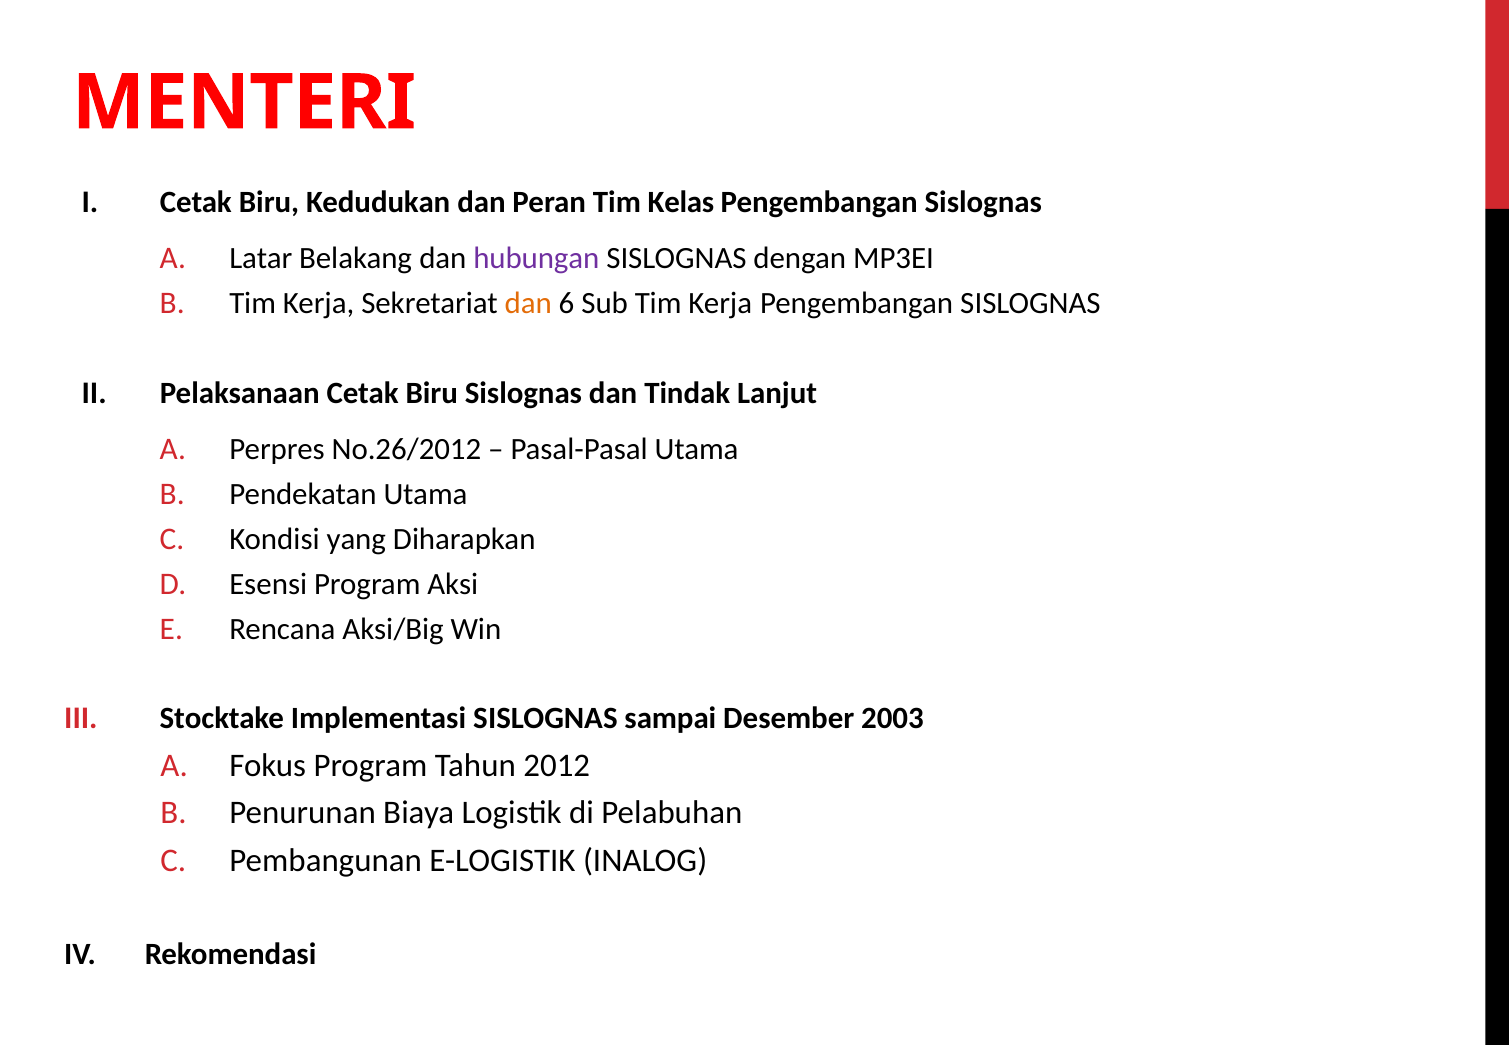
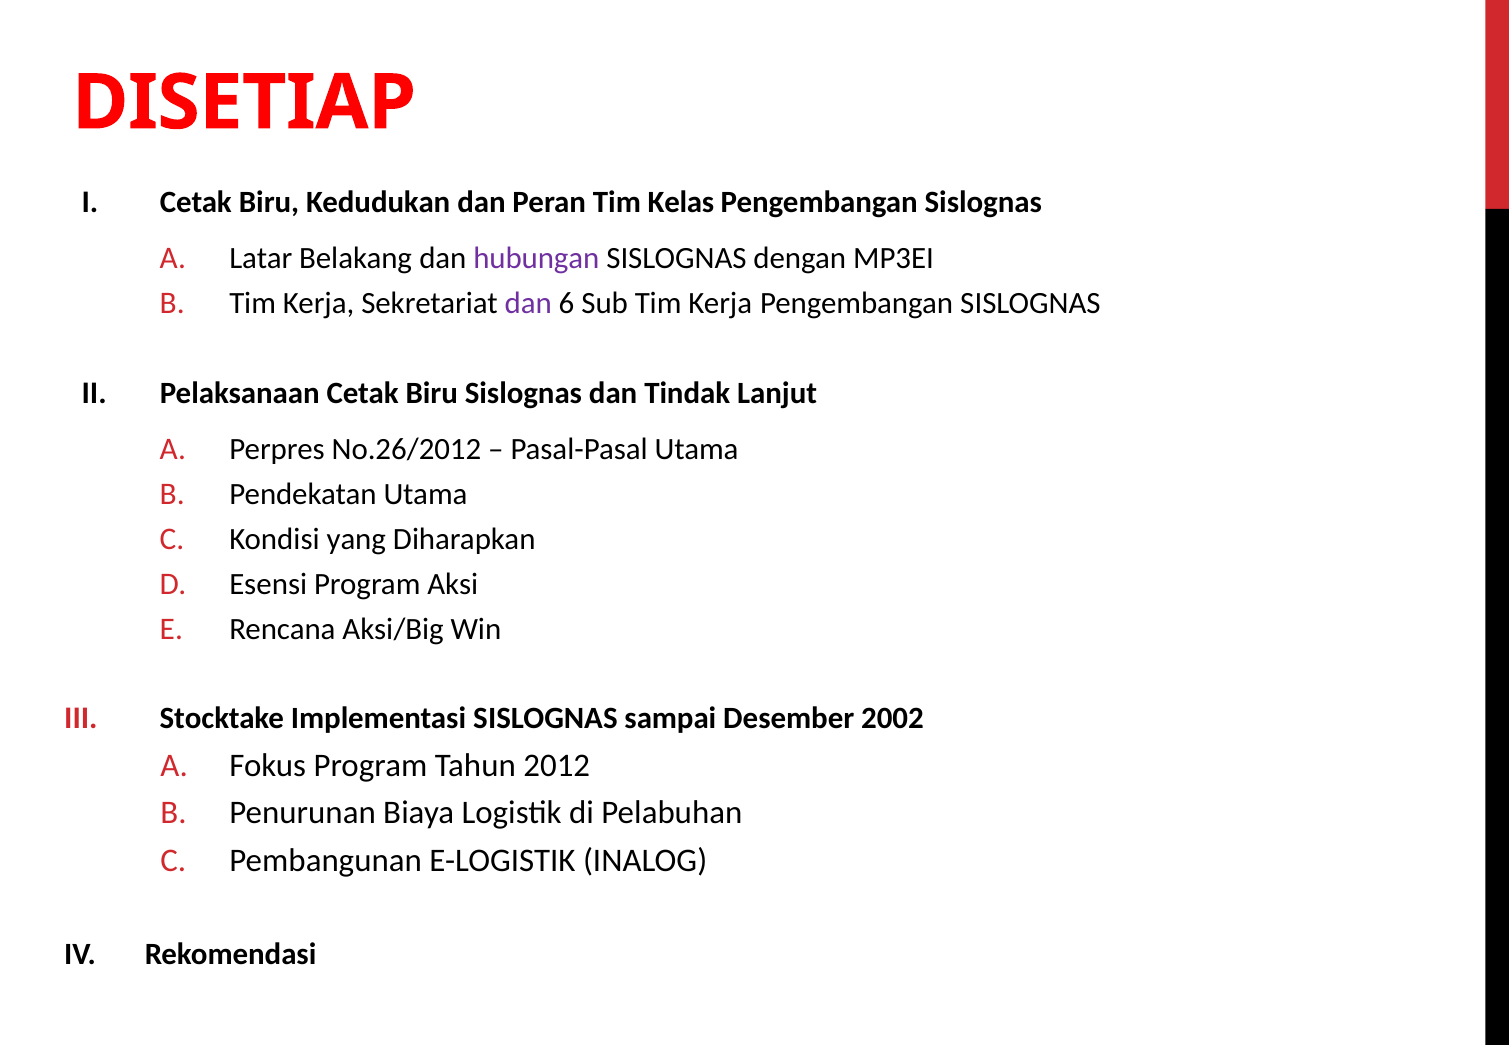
MENTERI: MENTERI -> DISETIAP
dan at (528, 303) colour: orange -> purple
2003: 2003 -> 2002
